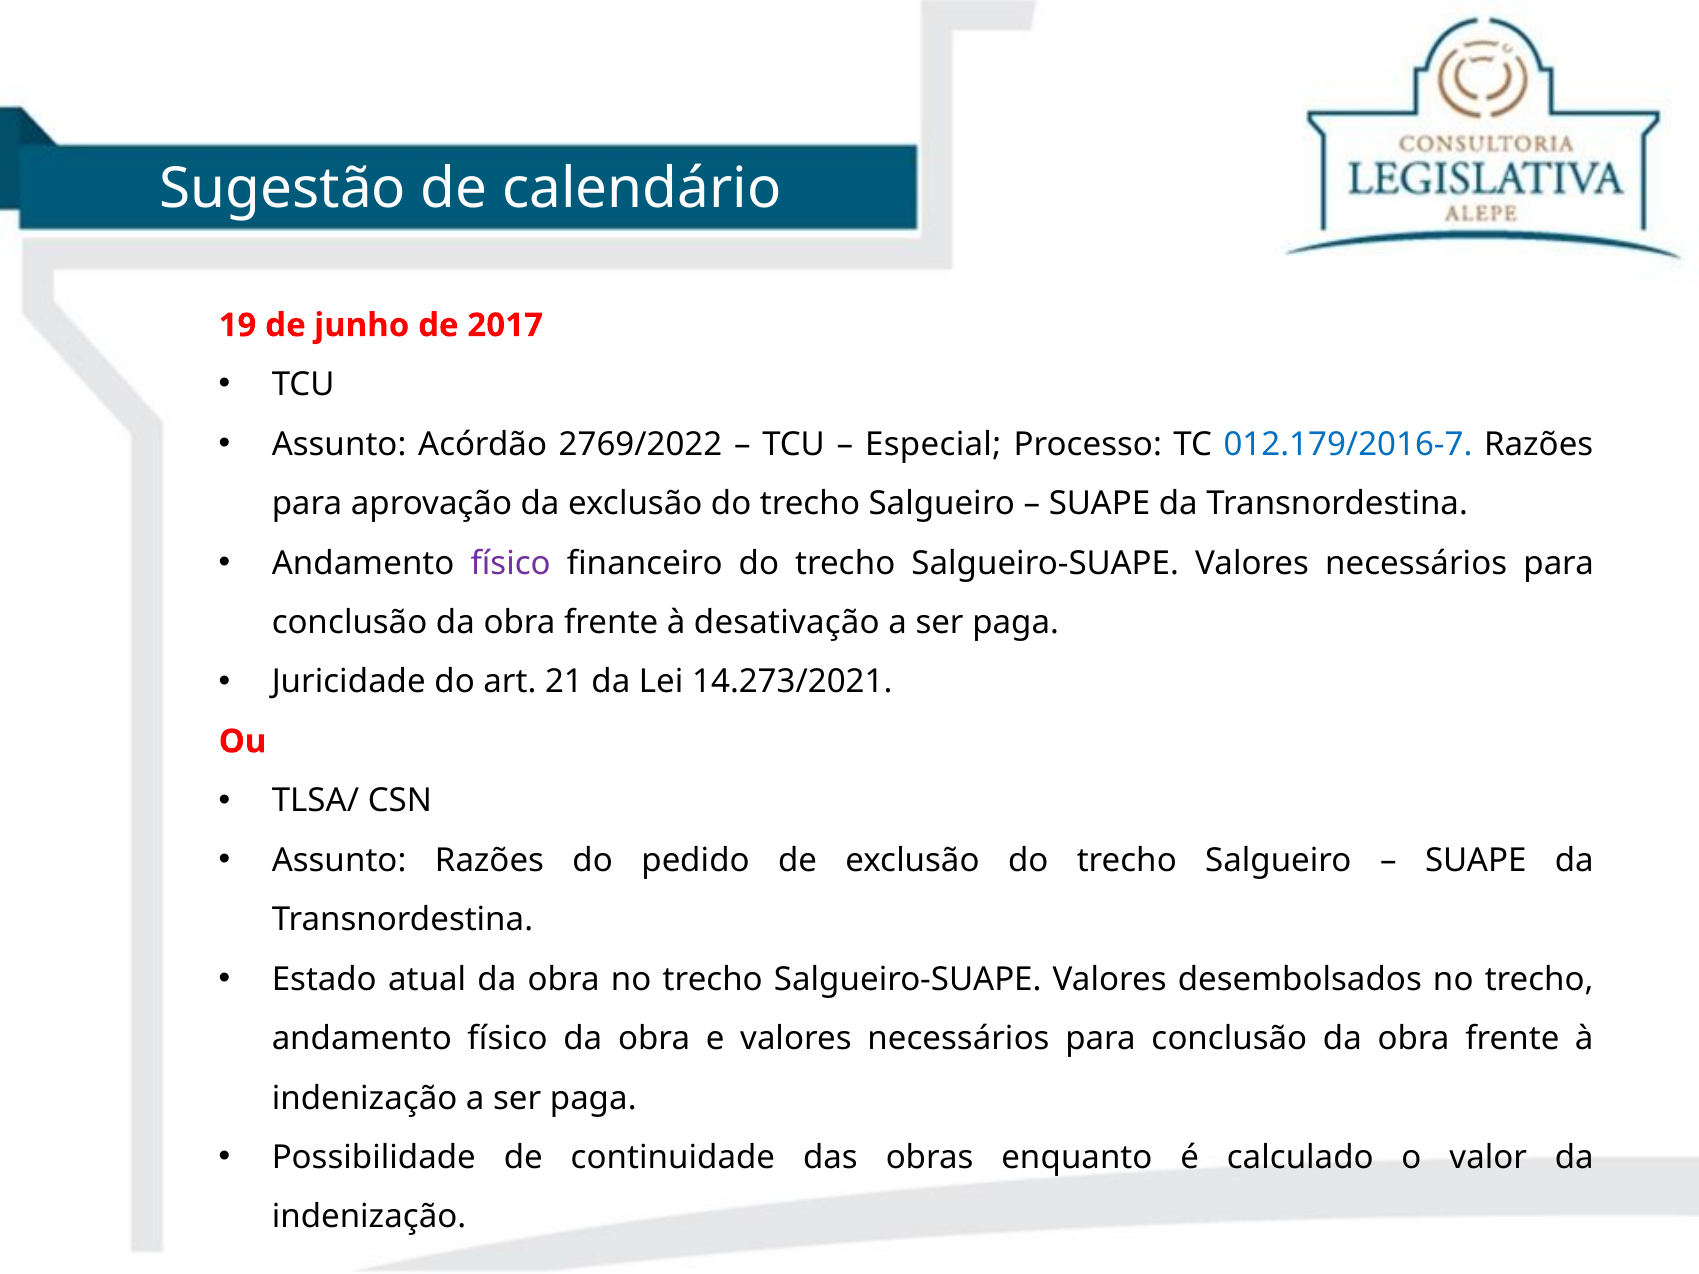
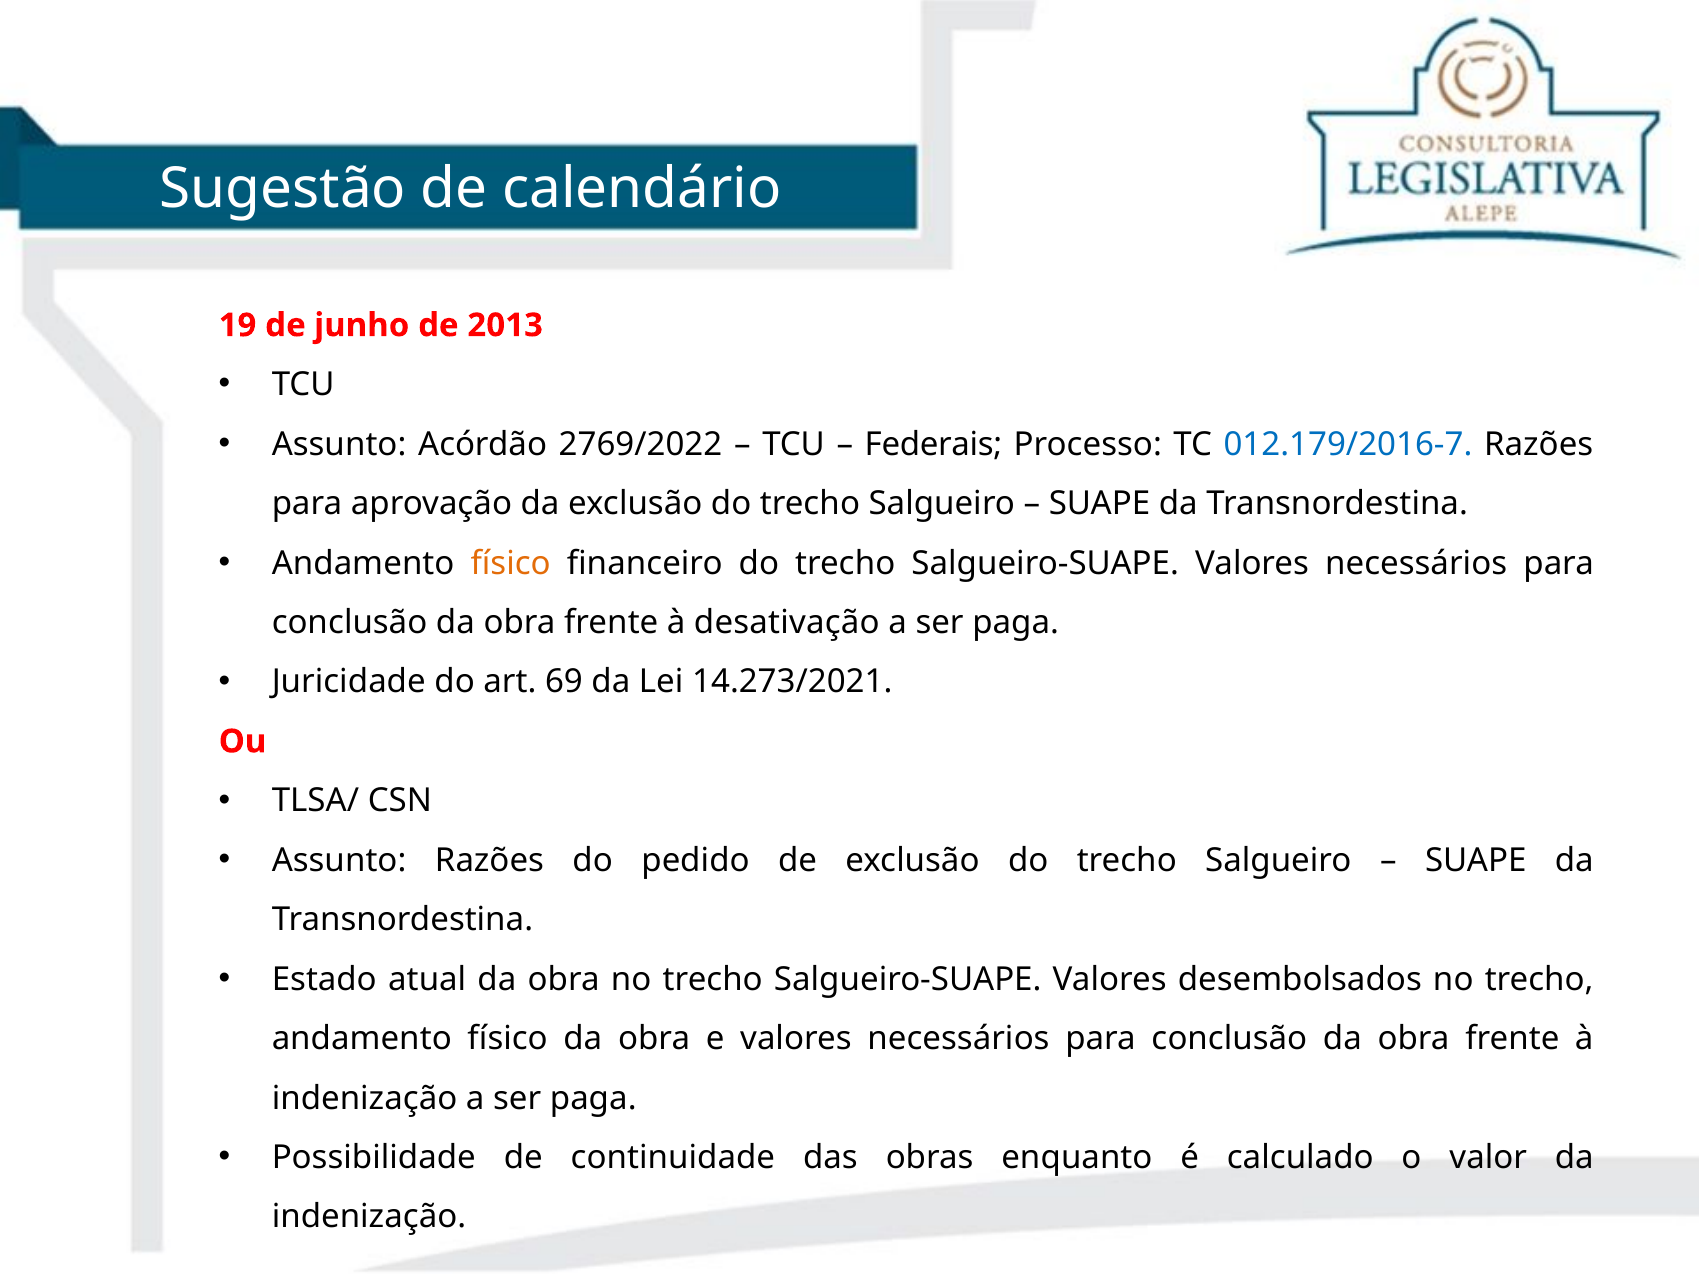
2017: 2017 -> 2013
Especial: Especial -> Federais
físico at (511, 563) colour: purple -> orange
21: 21 -> 69
